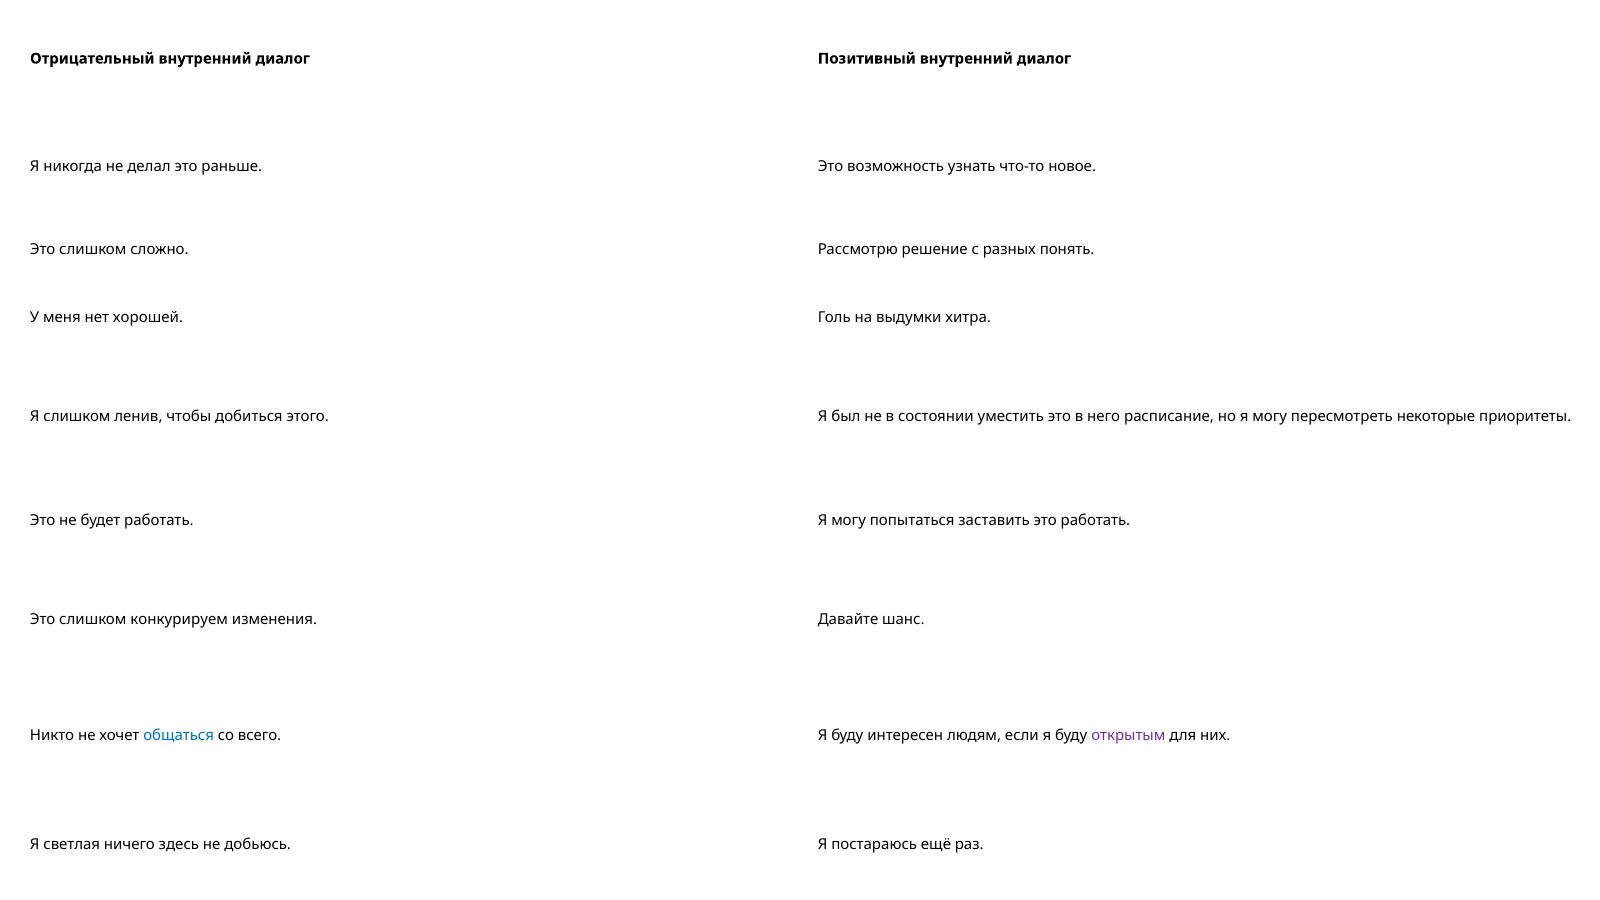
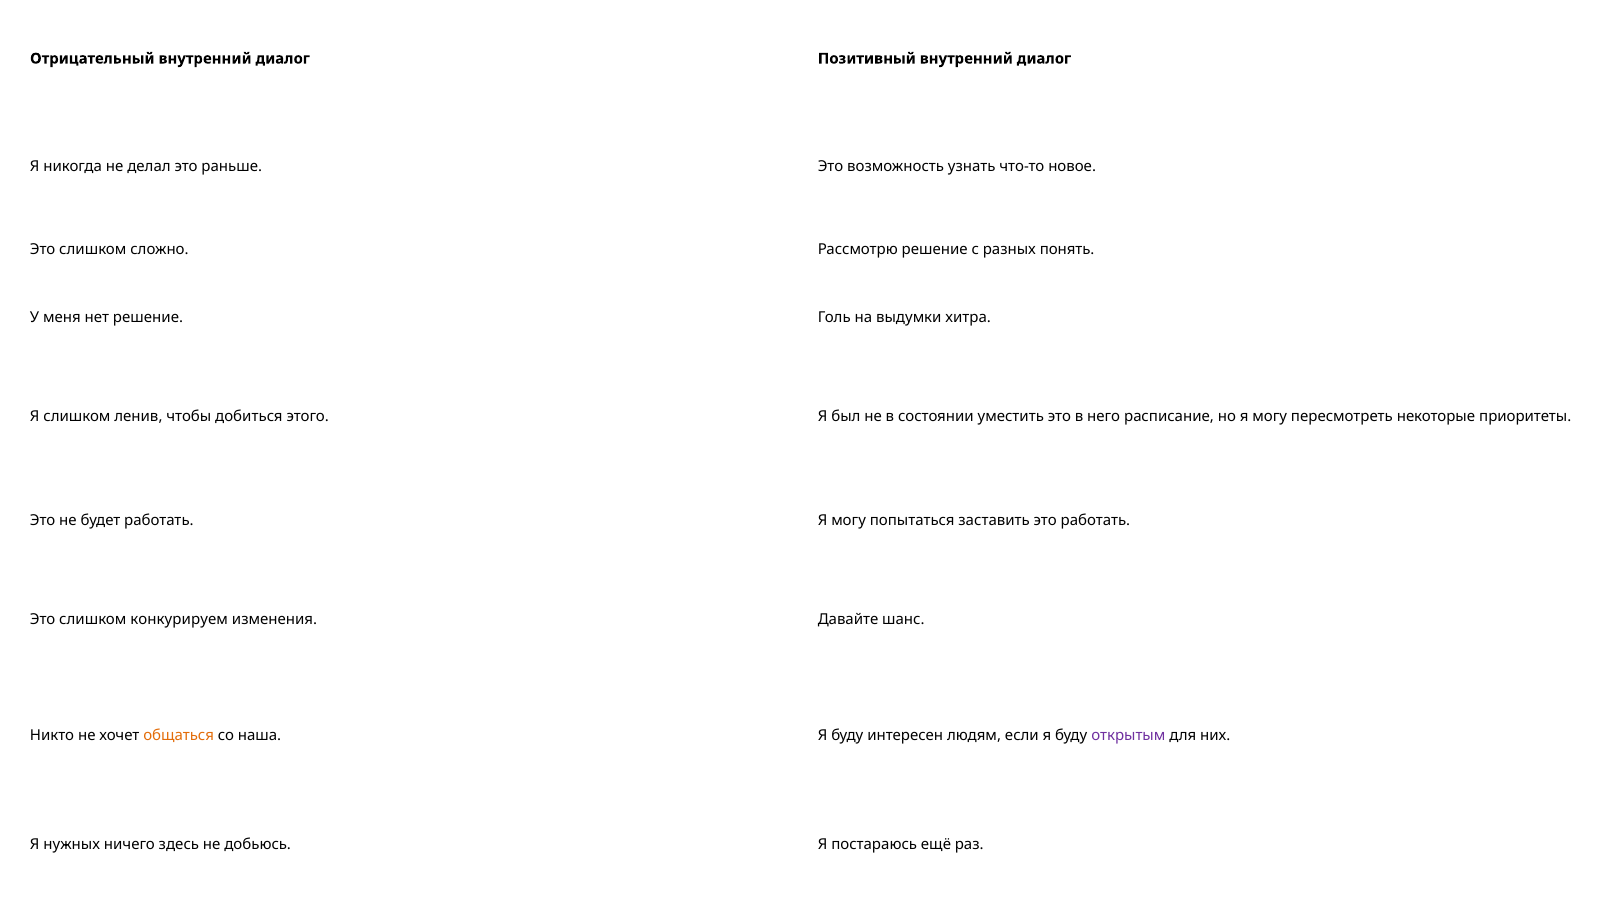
нет хорошей: хорошей -> решение
общаться colour: blue -> orange
всего: всего -> наша
светлая: светлая -> нужных
